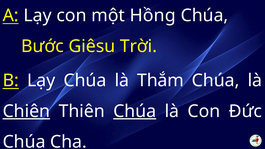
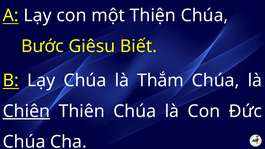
Hồng: Hồng -> Thiện
Trời: Trời -> Biết
Chúa at (135, 111) underline: present -> none
